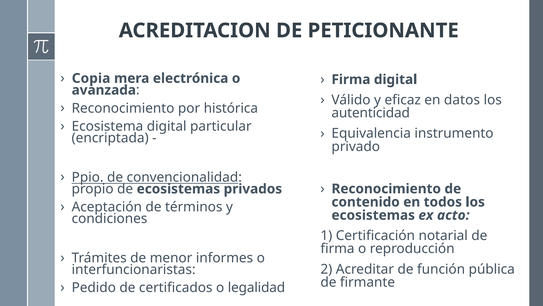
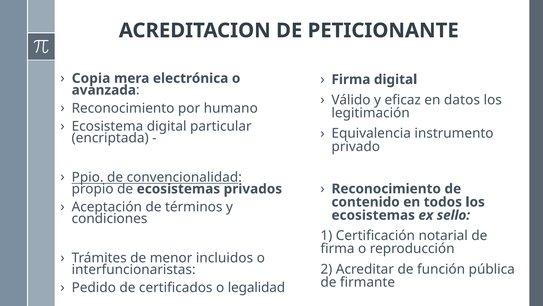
histórica: histórica -> humano
autenticidad: autenticidad -> legitimación
acto: acto -> sello
informes: informes -> incluidos
